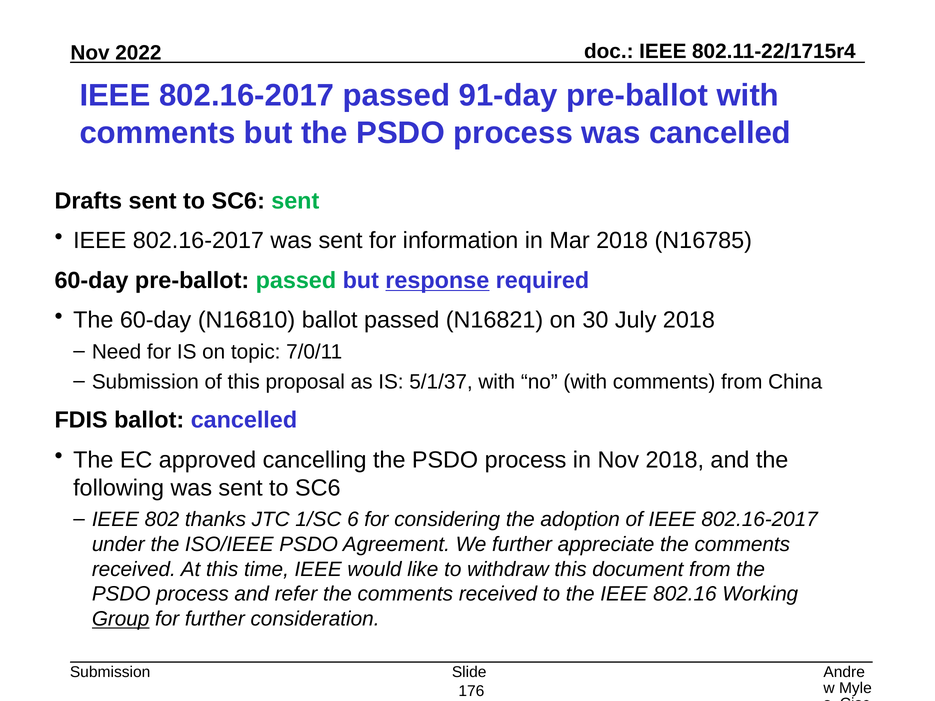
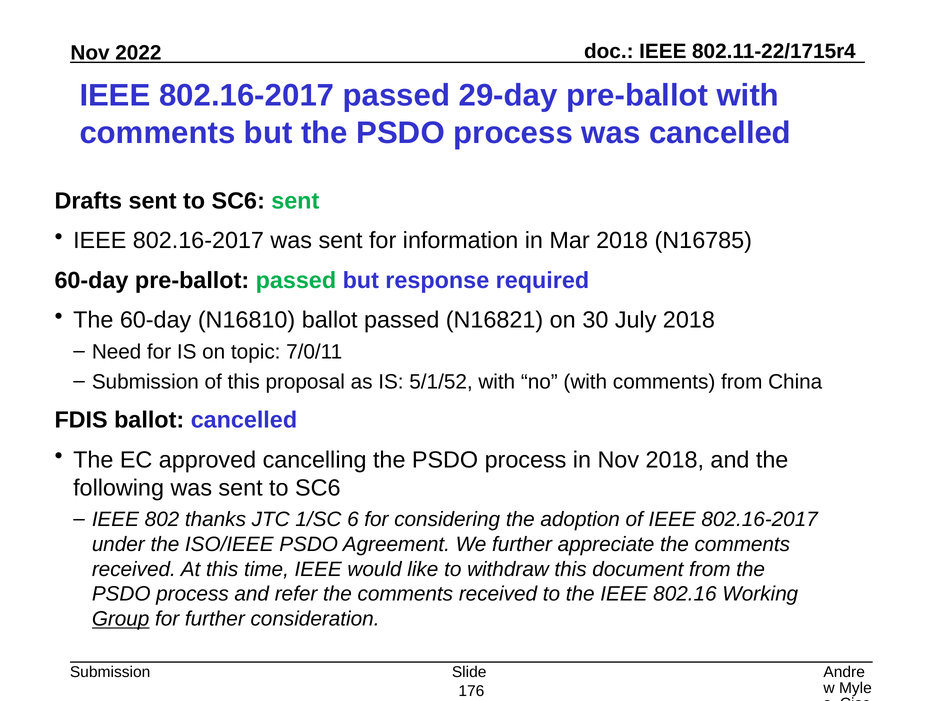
91-day: 91-day -> 29-day
response underline: present -> none
5/1/37: 5/1/37 -> 5/1/52
